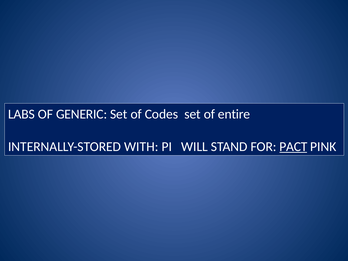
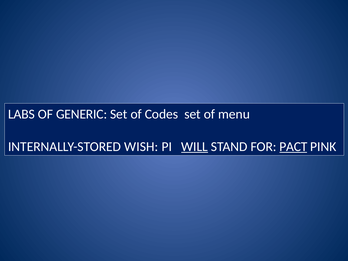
entire: entire -> menu
WITH: WITH -> WISH
WILL underline: none -> present
